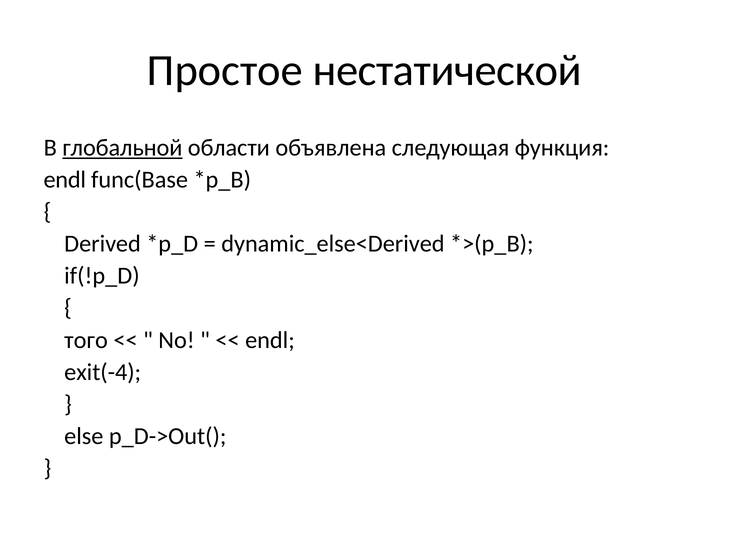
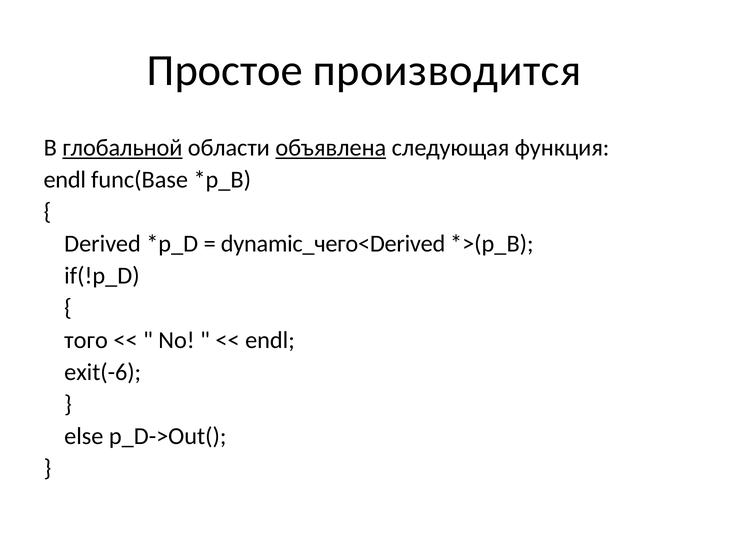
нестатической: нестатической -> производится
объявлена underline: none -> present
dynamic_else<Derived: dynamic_else<Derived -> dynamic_чего<Derived
exit(-4: exit(-4 -> exit(-6
